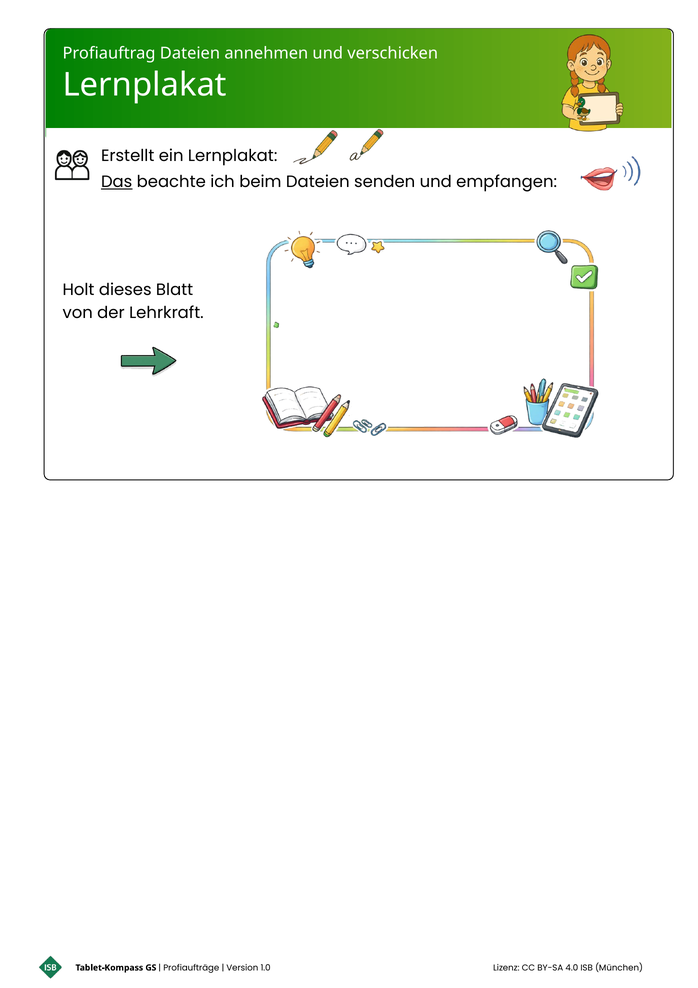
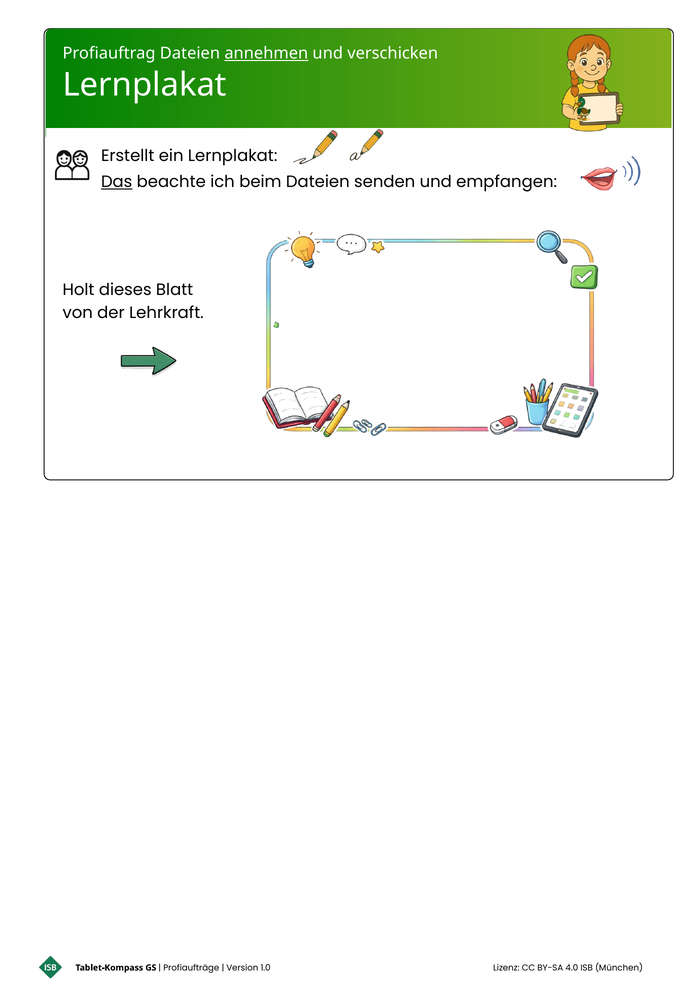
annehmen underline: none -> present
